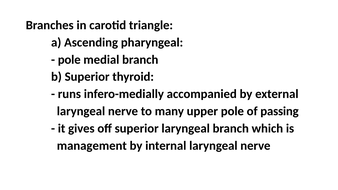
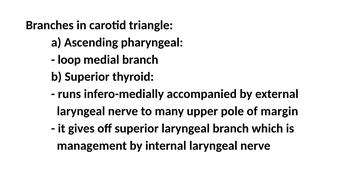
pole at (69, 60): pole -> loop
passing: passing -> margin
